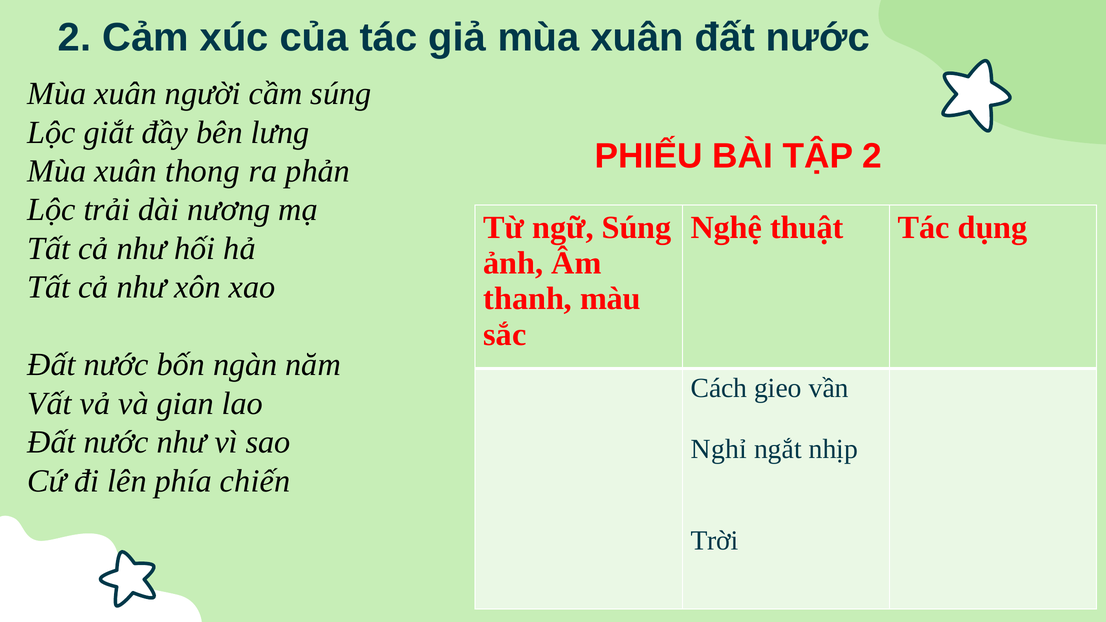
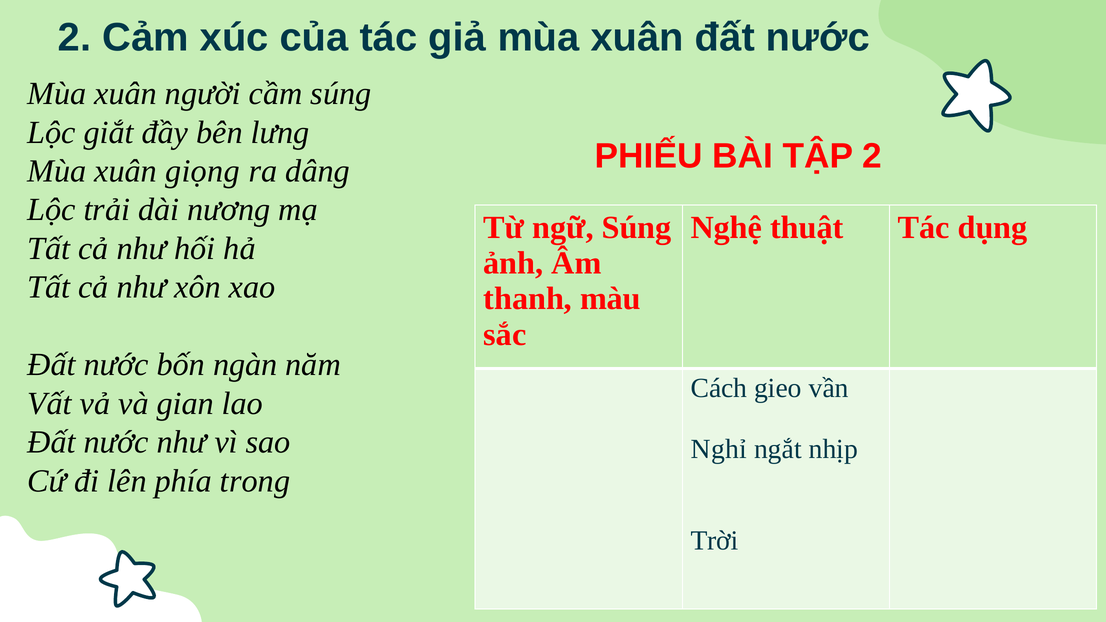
thong: thong -> giọng
phản: phản -> dâng
chiến: chiến -> trong
